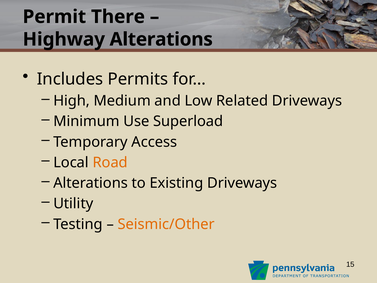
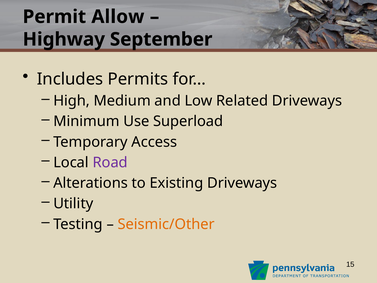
There: There -> Allow
Highway Alterations: Alterations -> September
Road colour: orange -> purple
